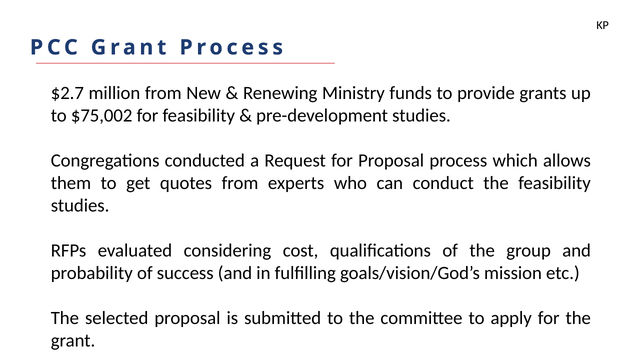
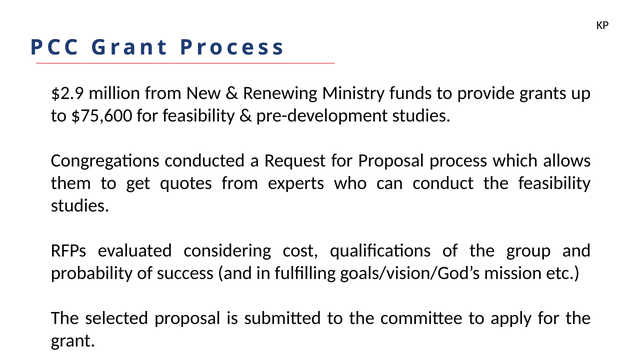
$2.7: $2.7 -> $2.9
$75,002: $75,002 -> $75,600
